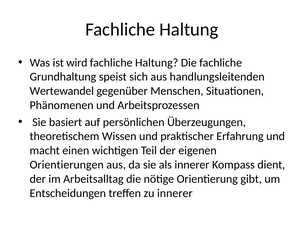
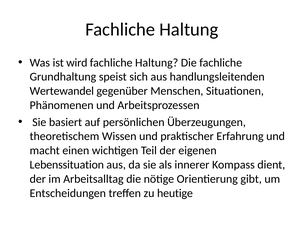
Orientierungen: Orientierungen -> Lebenssituation
zu innerer: innerer -> heutige
